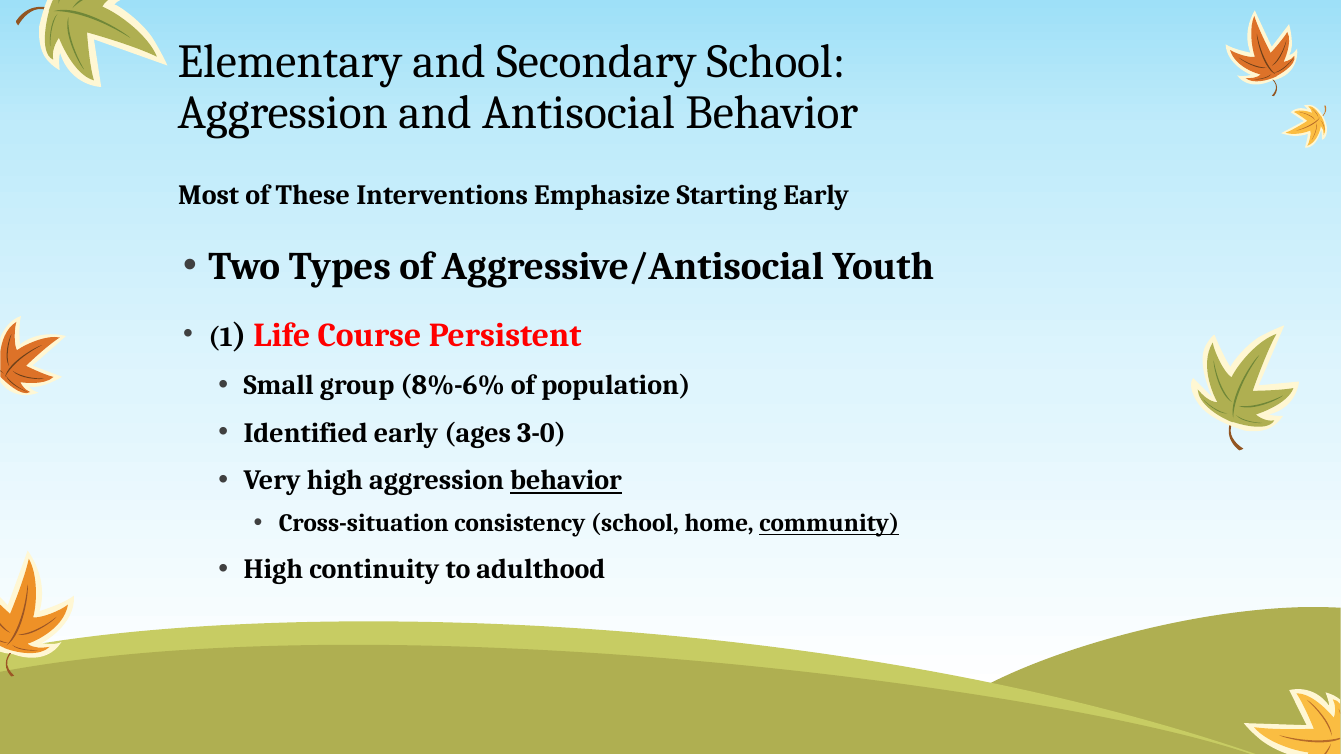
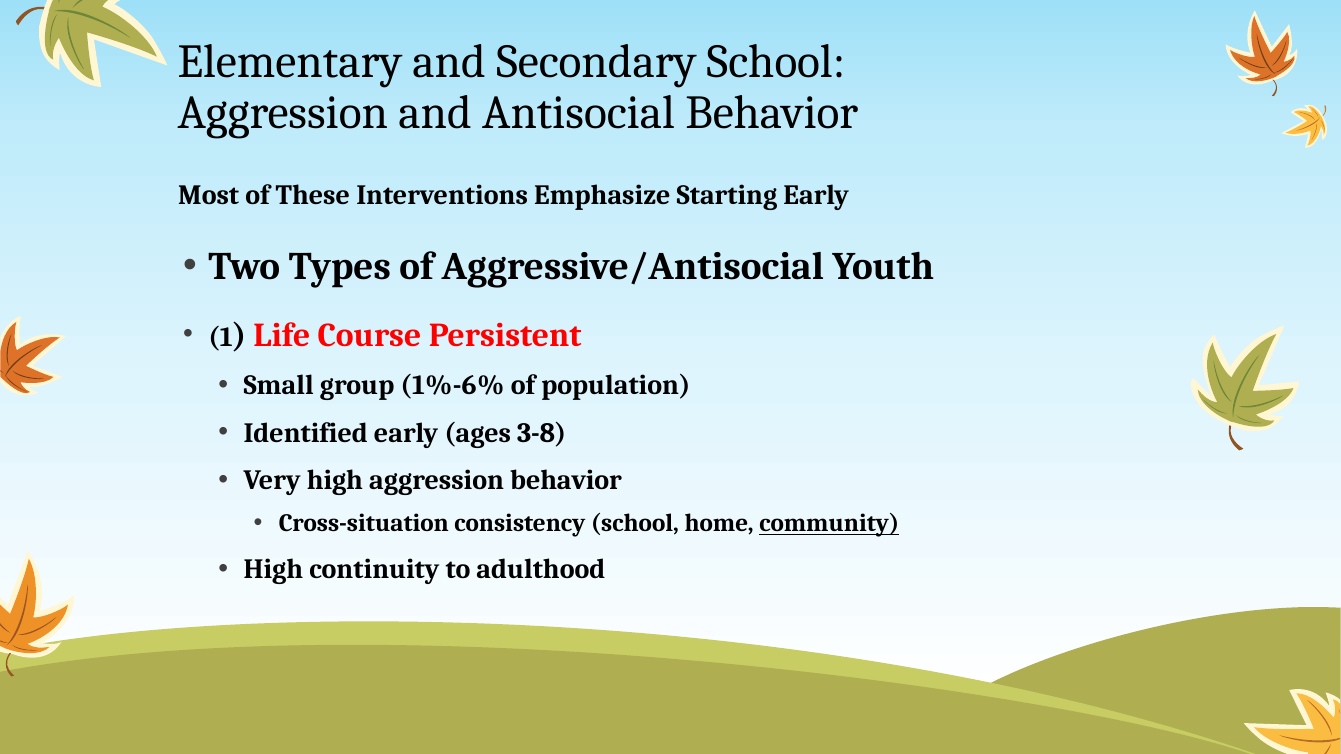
8%-6%: 8%-6% -> 1%-6%
3-0: 3-0 -> 3-8
behavior at (566, 481) underline: present -> none
